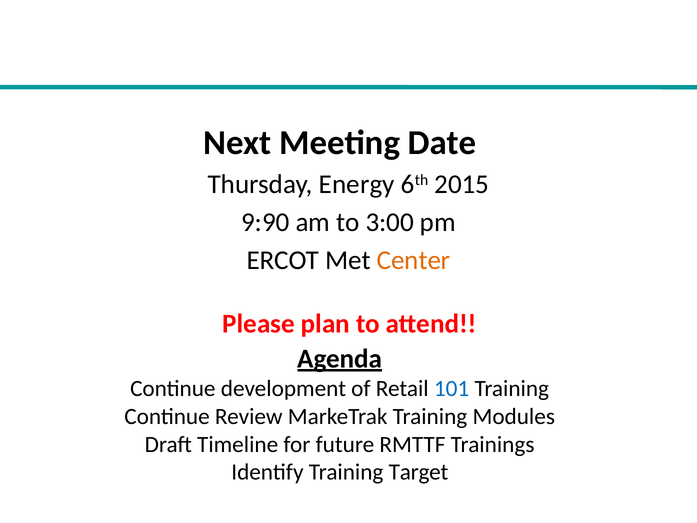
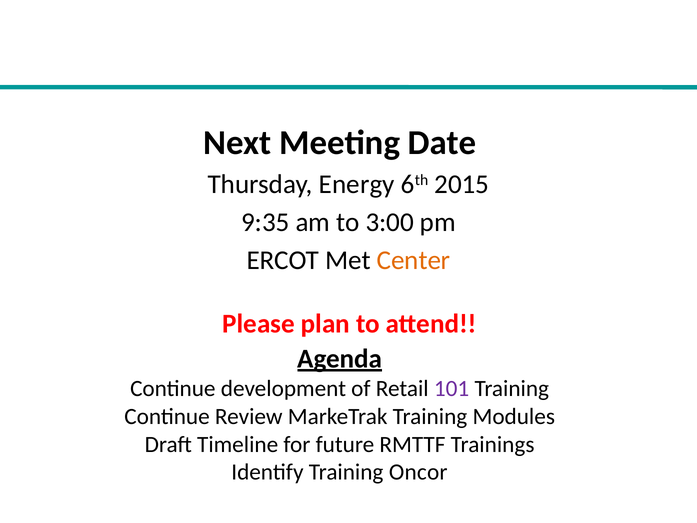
9:90: 9:90 -> 9:35
101 colour: blue -> purple
Target: Target -> Oncor
